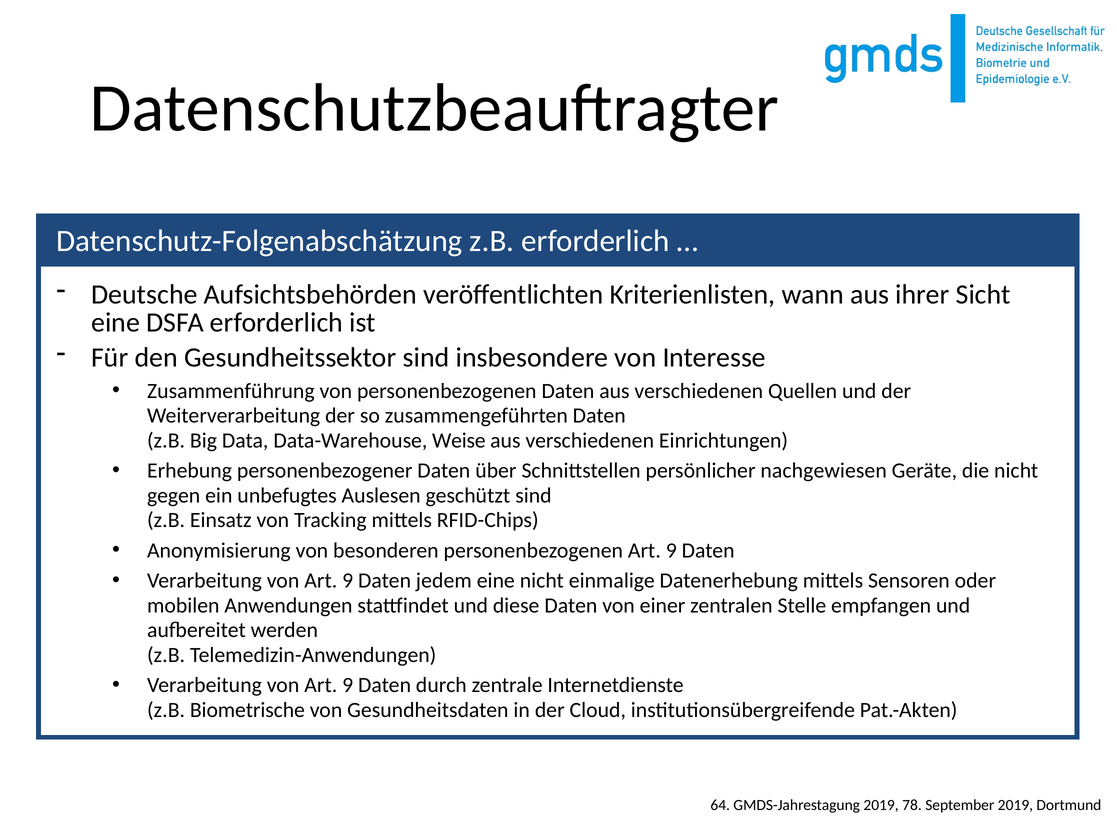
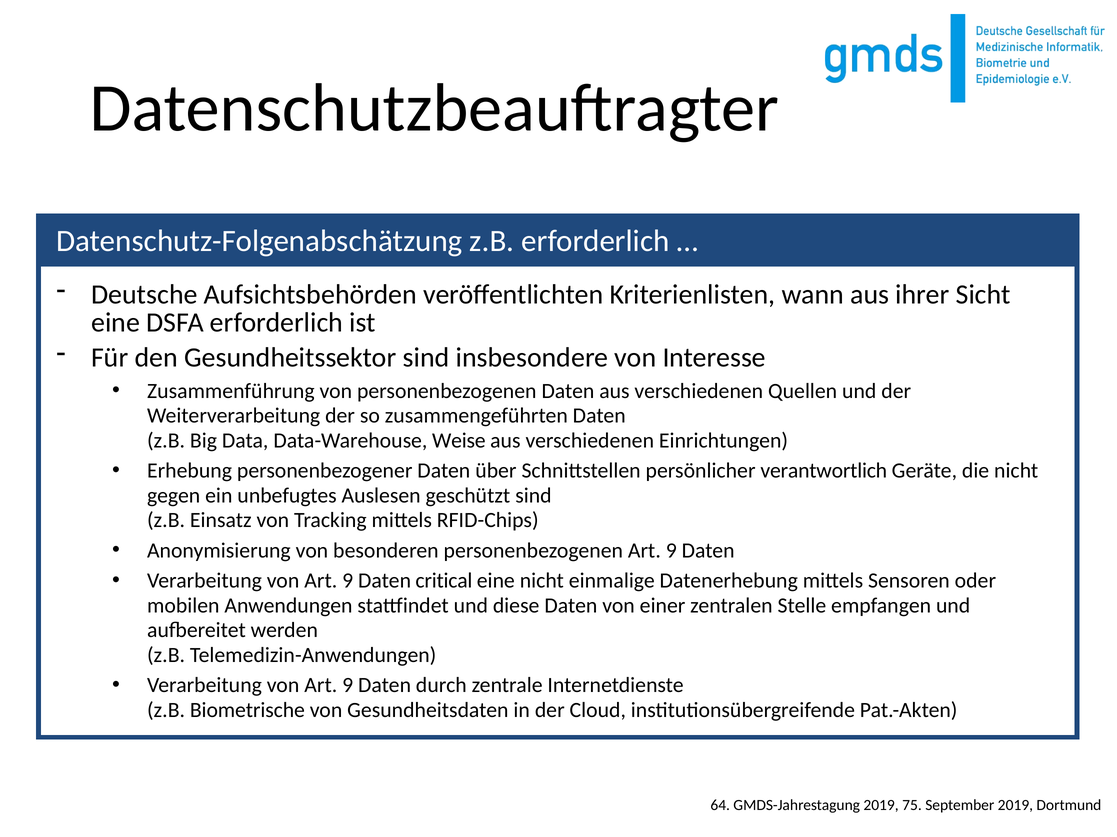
nachgewiesen: nachgewiesen -> verantwortlich
jedem: jedem -> critical
78: 78 -> 75
